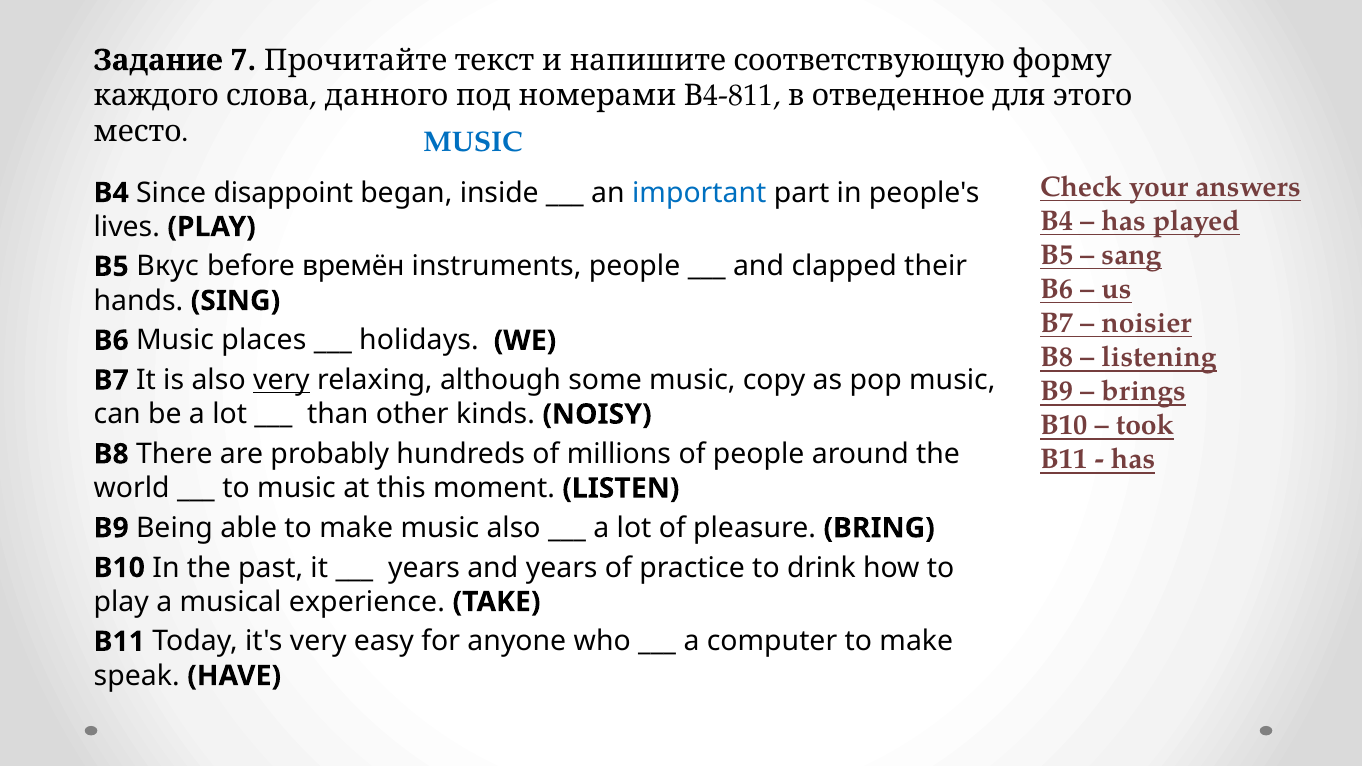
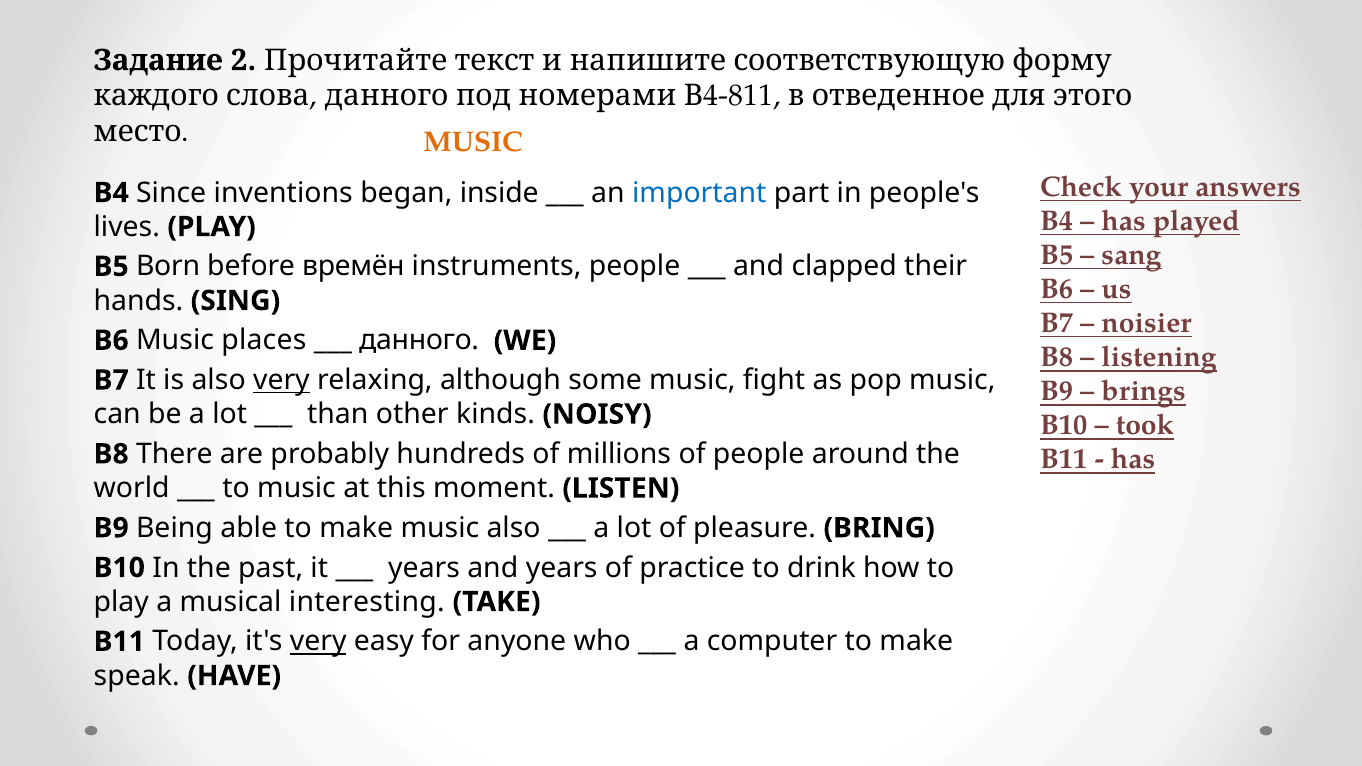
7: 7 -> 2
MUSIC at (473, 142) colour: blue -> orange
disappoint: disappoint -> inventions
Вкус: Вкус -> Born
holidays at (419, 341): holidays -> данного
copy: copy -> fight
experience: experience -> interesting
very at (318, 642) underline: none -> present
